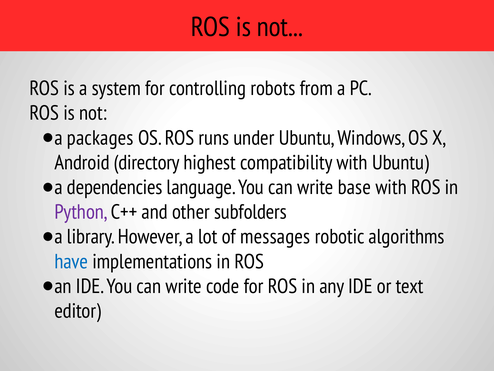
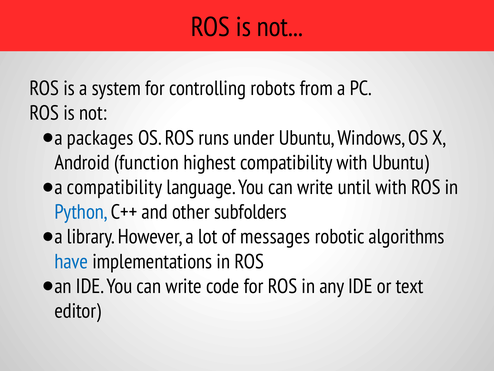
directory: directory -> function
a dependencies: dependencies -> compatibility
base: base -> until
Python colour: purple -> blue
